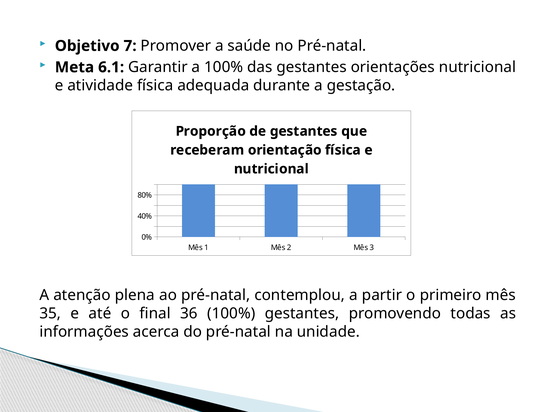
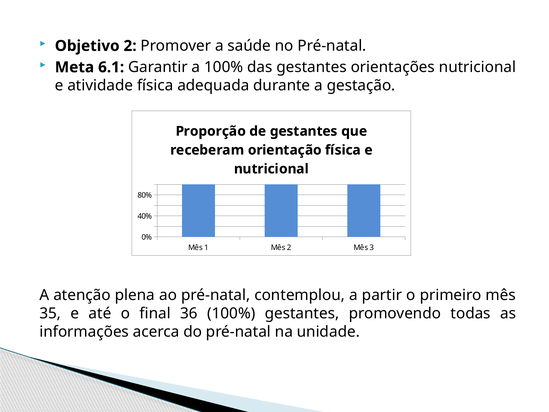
Objetivo 7: 7 -> 2
